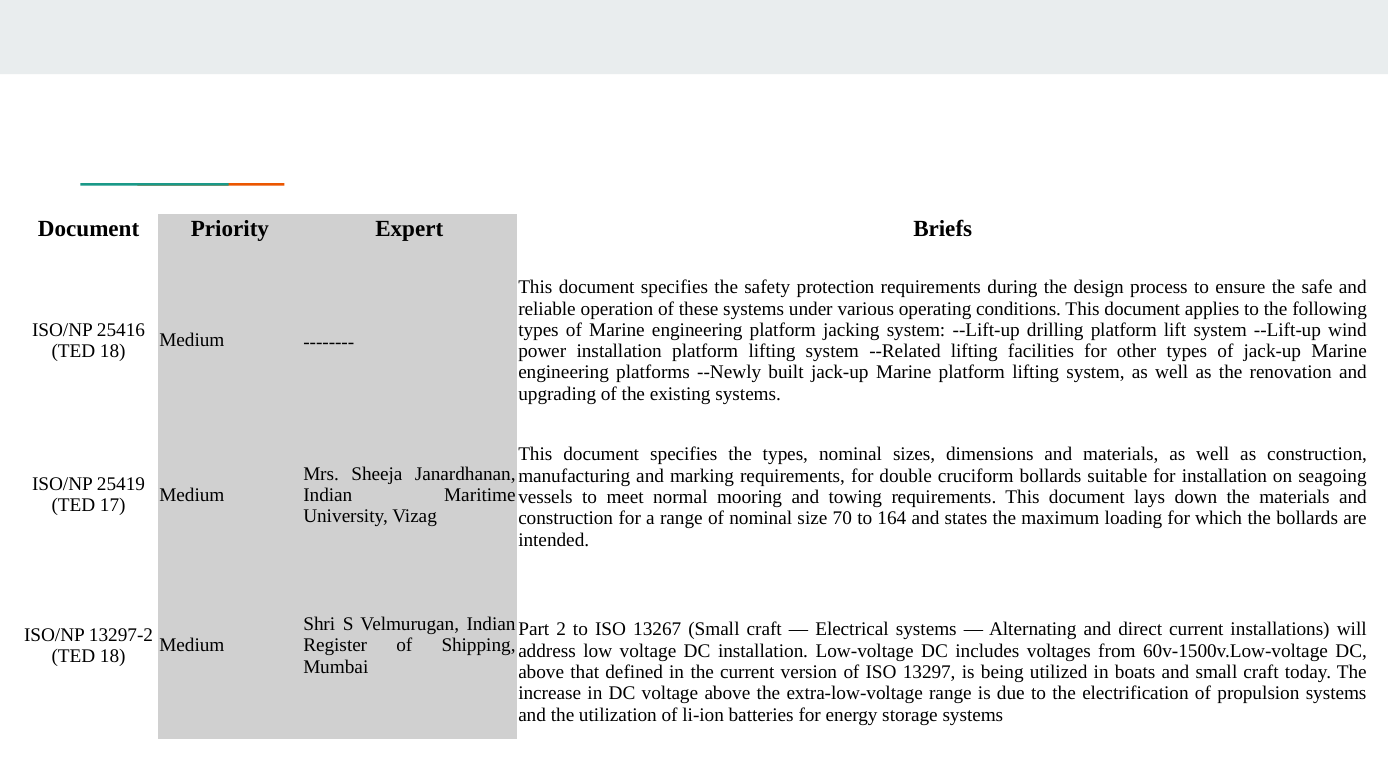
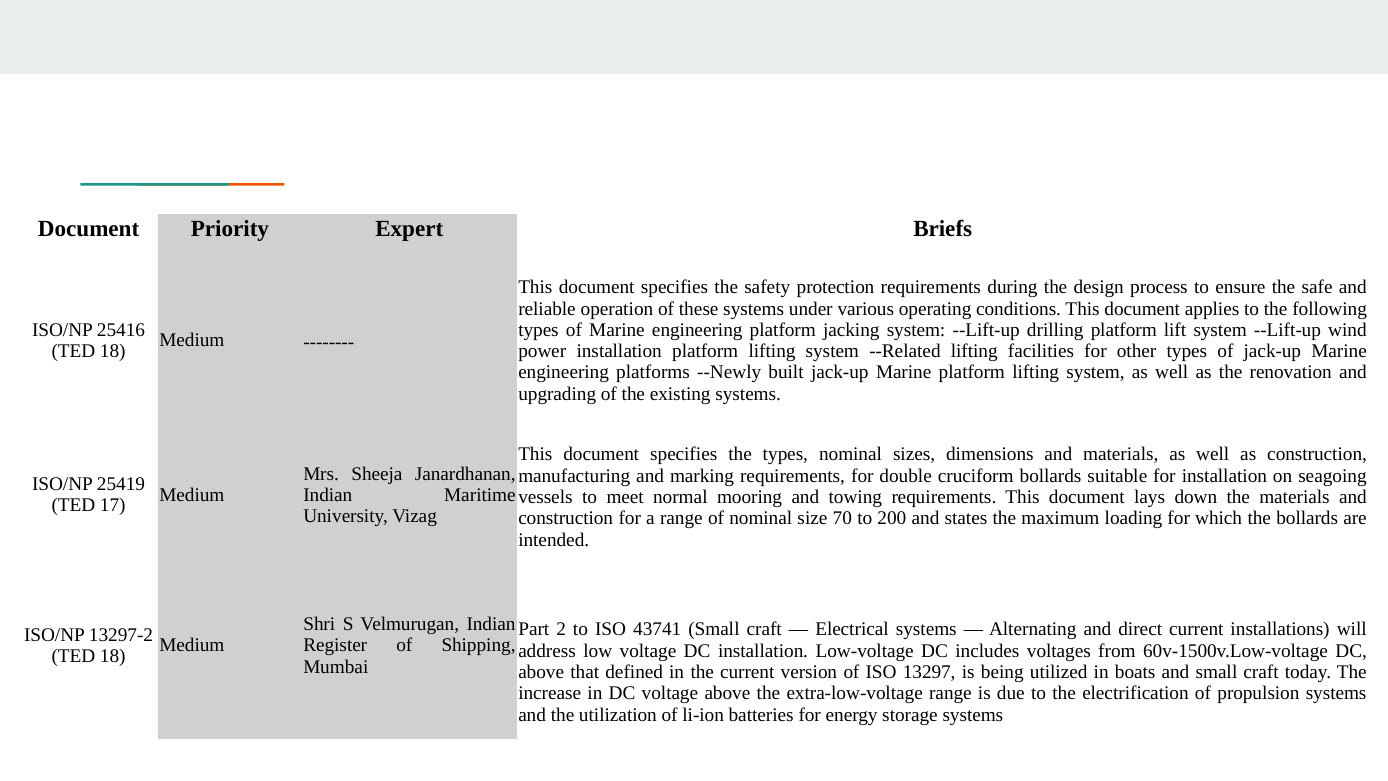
164: 164 -> 200
13267: 13267 -> 43741
